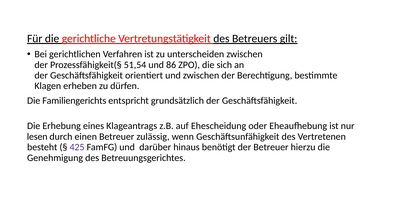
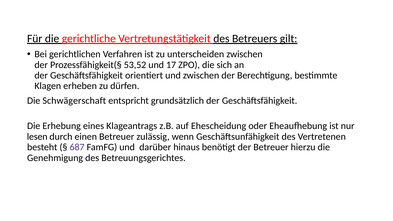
51,54: 51,54 -> 53,52
86: 86 -> 17
Familiengerichts: Familiengerichts -> Schwägerschaft
425: 425 -> 687
